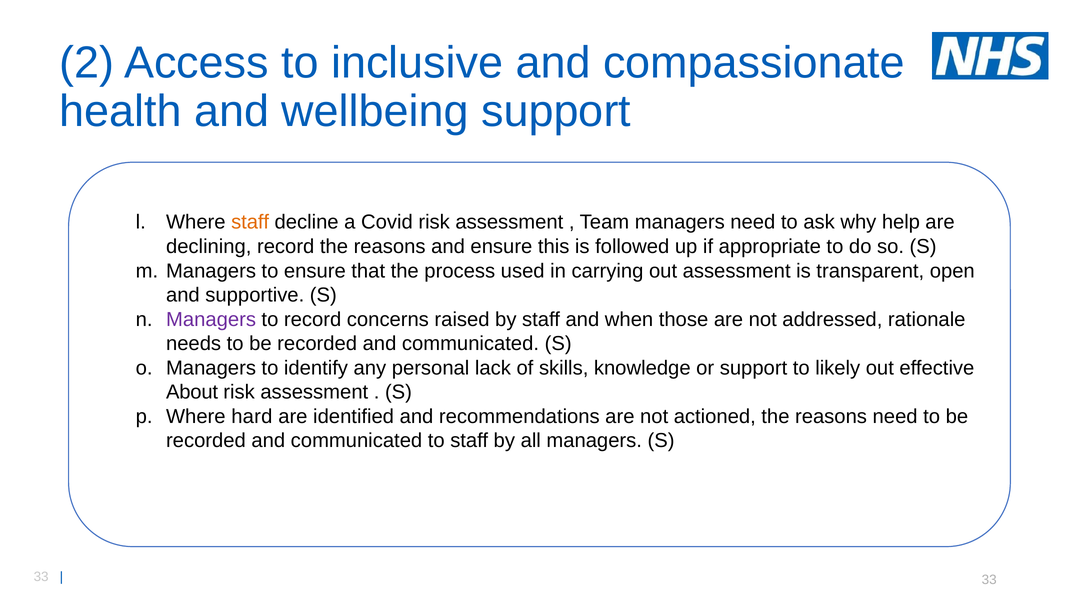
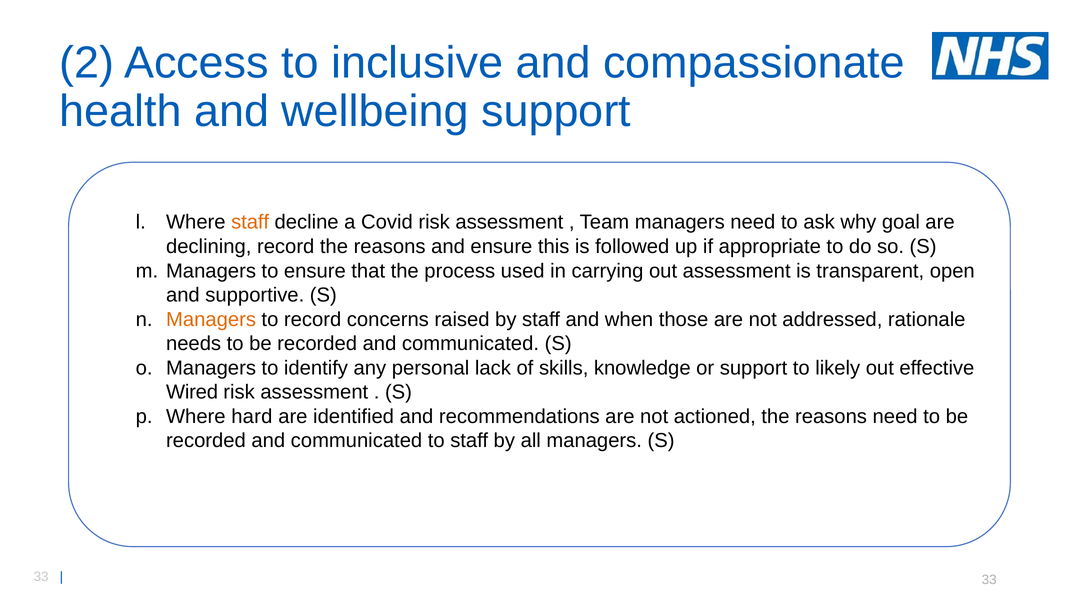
help: help -> goal
Managers at (211, 319) colour: purple -> orange
About: About -> Wired
